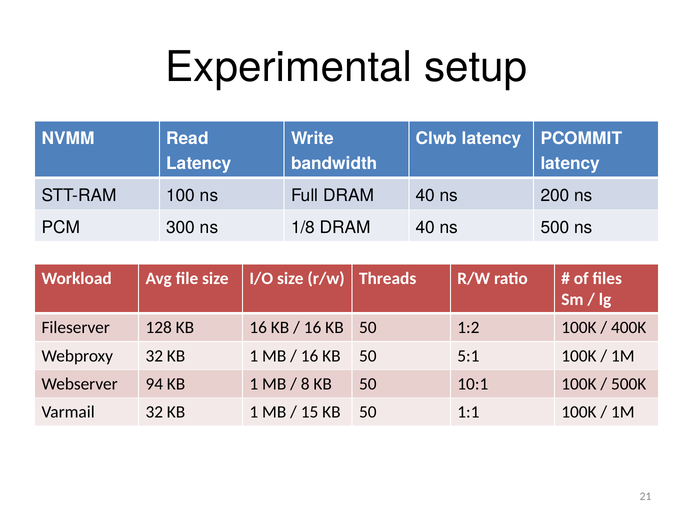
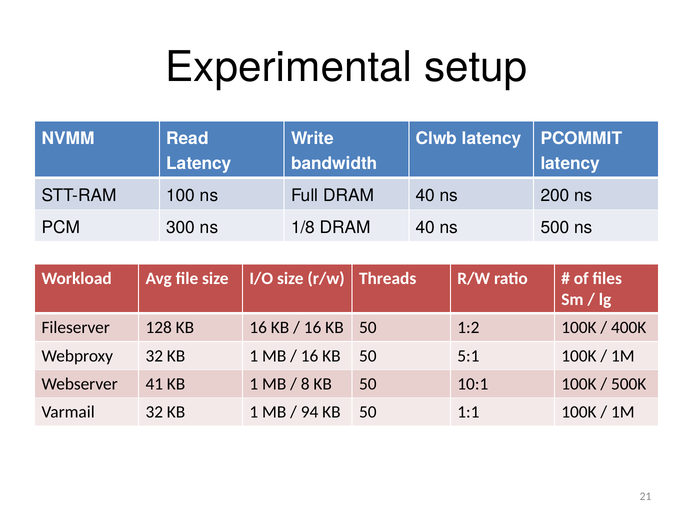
94: 94 -> 41
15: 15 -> 94
